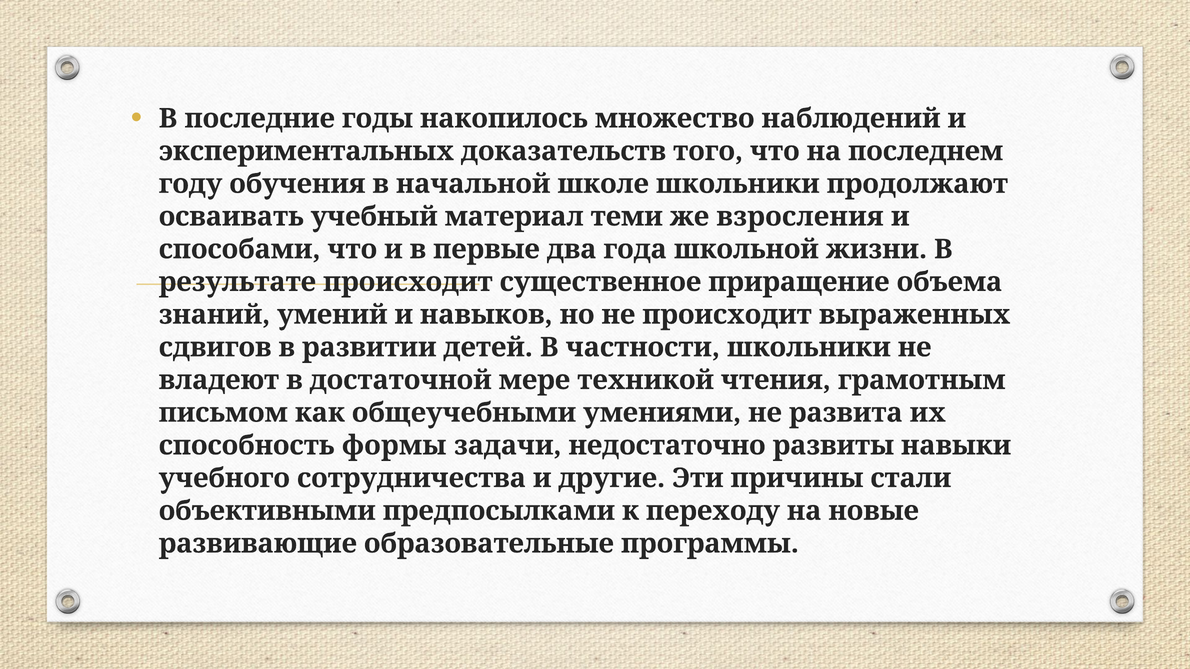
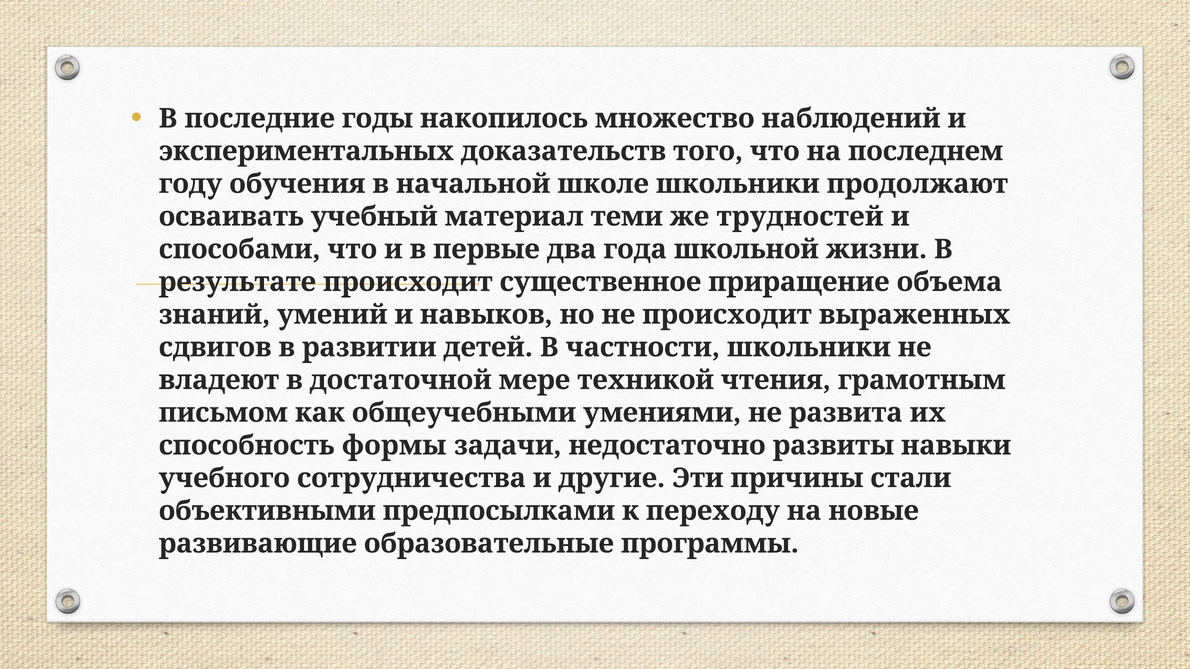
взросления: взросления -> трудностей
